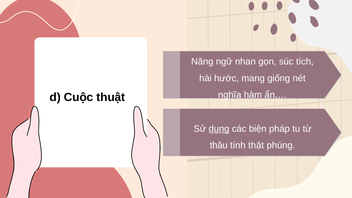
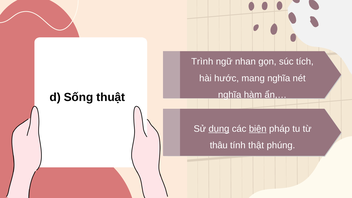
Năng: Năng -> Trình
mang giống: giống -> nghĩa
Cuộc: Cuộc -> Sống
biện underline: none -> present
